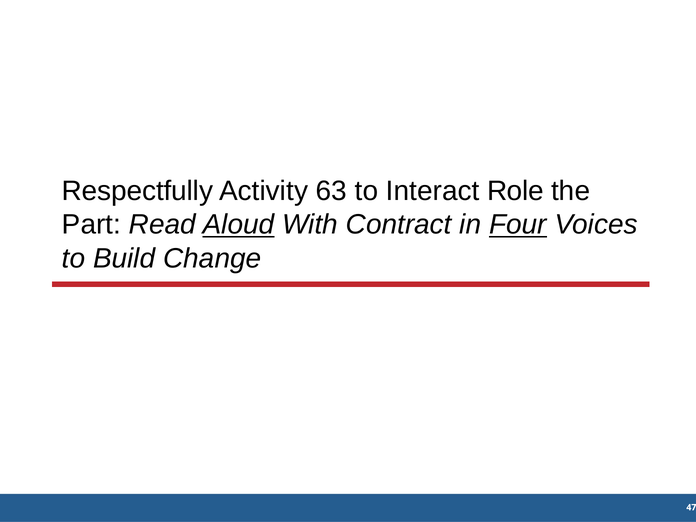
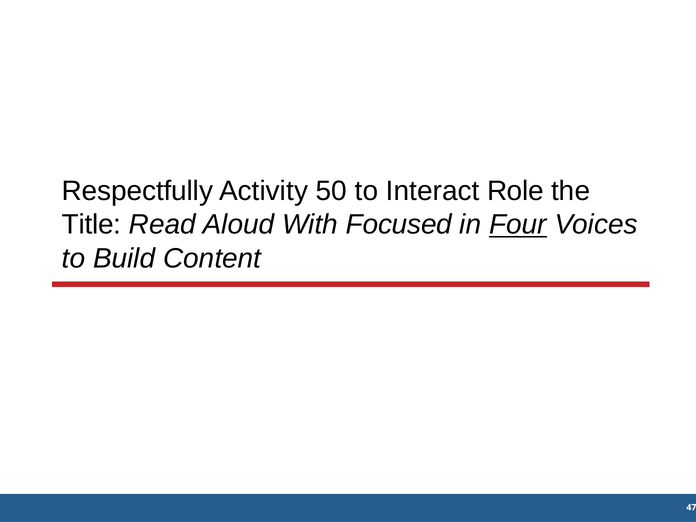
63: 63 -> 50
Part: Part -> Title
Aloud underline: present -> none
Contract: Contract -> Focused
Change: Change -> Content
